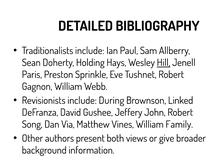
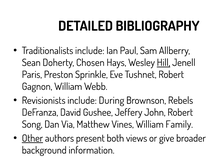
Holding: Holding -> Chosen
Linked: Linked -> Rebels
Other underline: none -> present
